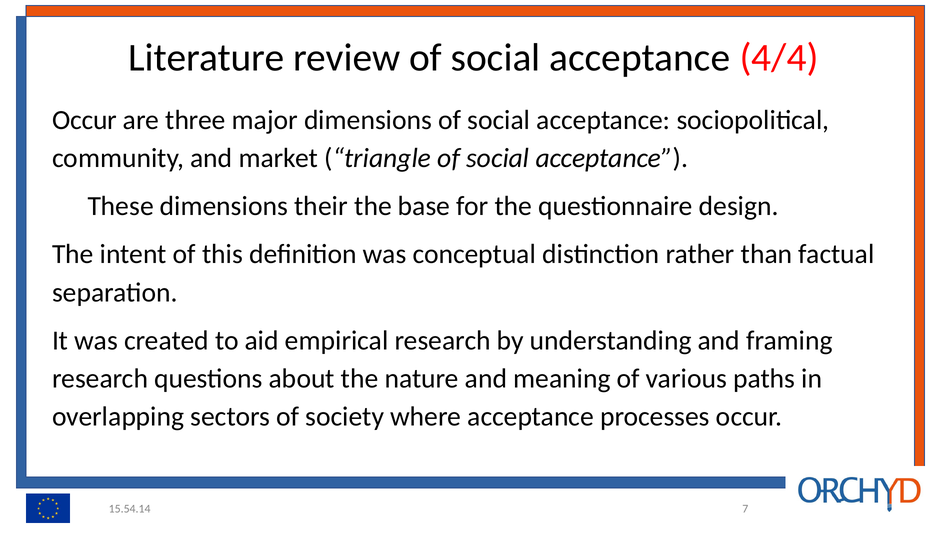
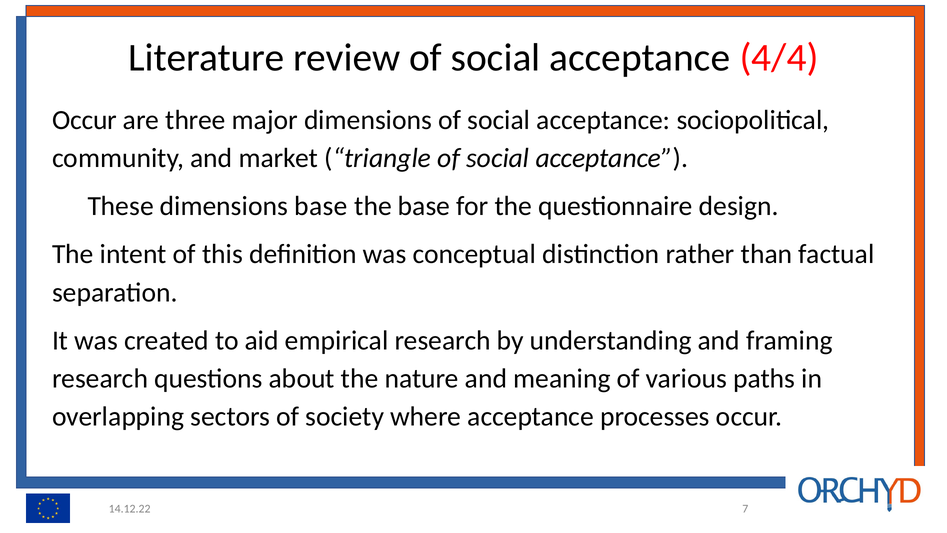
dimensions their: their -> base
15.54.14: 15.54.14 -> 14.12.22
